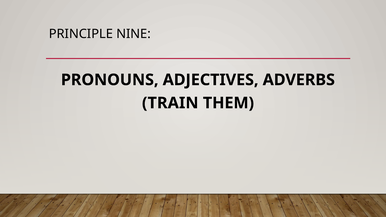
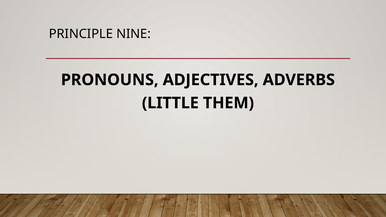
TRAIN: TRAIN -> LITTLE
